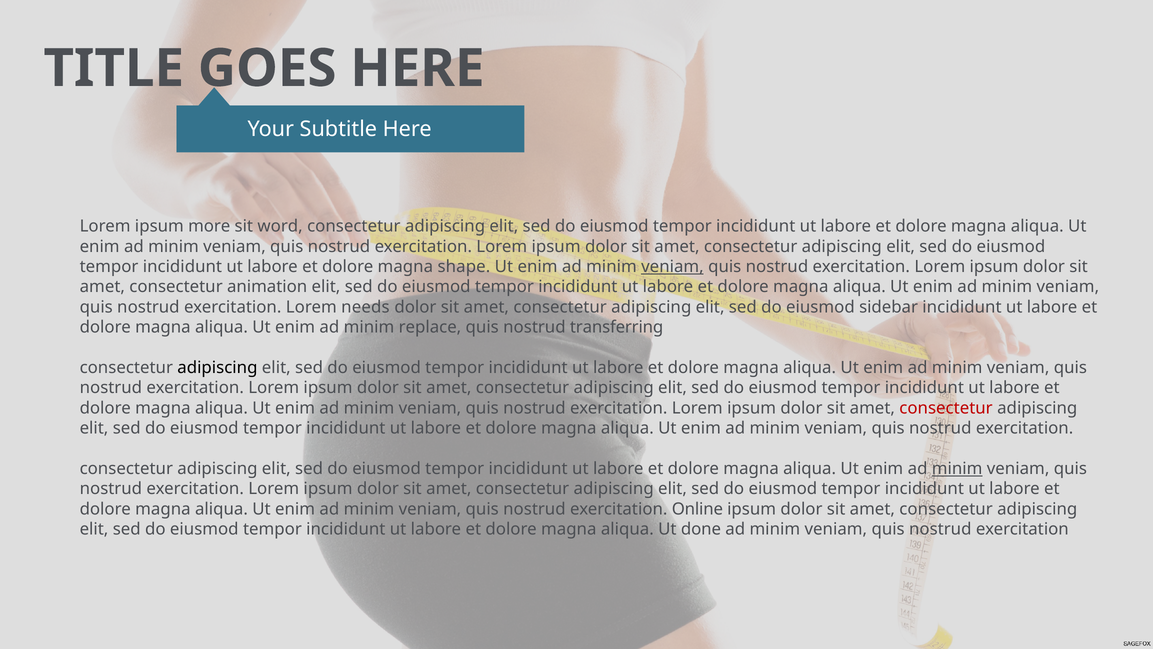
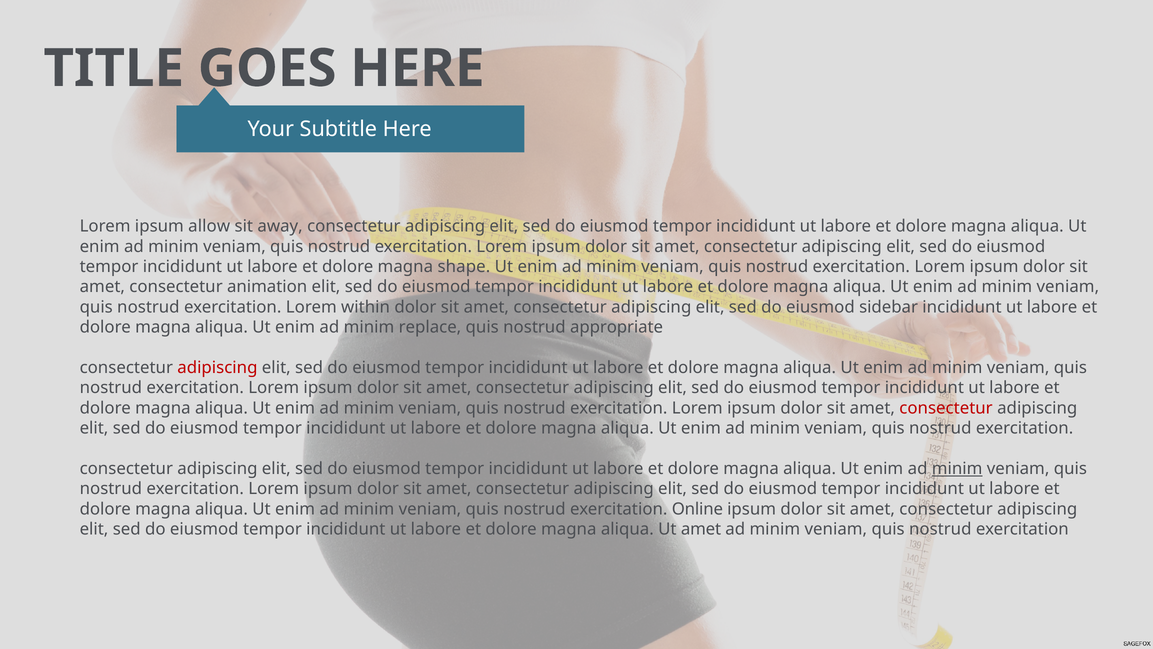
more: more -> allow
word: word -> away
veniam at (672, 267) underline: present -> none
needs: needs -> within
transferring: transferring -> appropriate
adipiscing at (217, 367) colour: black -> red
Ut done: done -> amet
